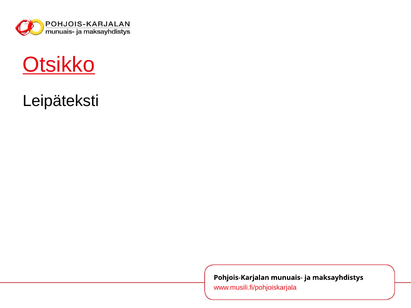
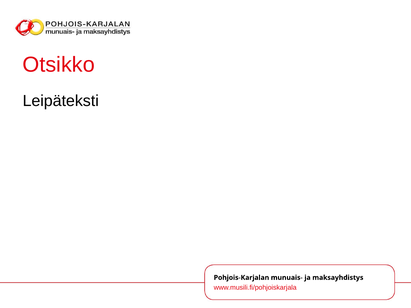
Otsikko underline: present -> none
